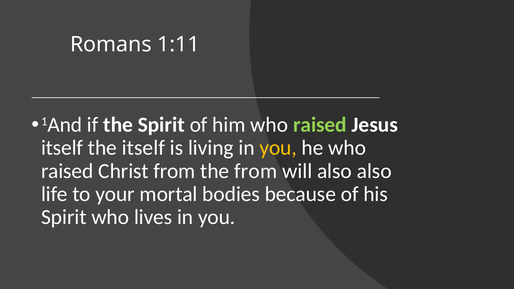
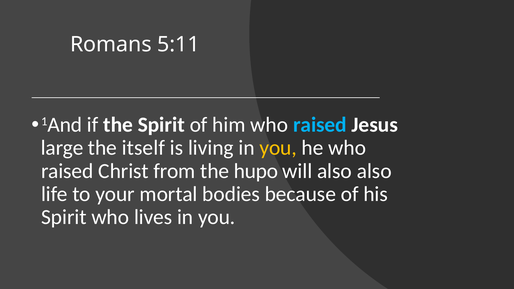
1:11: 1:11 -> 5:11
raised at (320, 125) colour: light green -> light blue
itself at (62, 148): itself -> large
the from: from -> hupo
